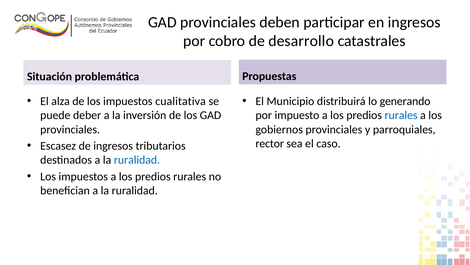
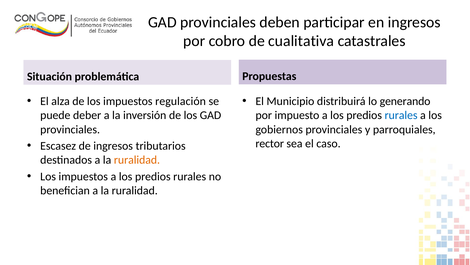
desarrollo: desarrollo -> cualitativa
cualitativa: cualitativa -> regulación
ruralidad at (137, 160) colour: blue -> orange
